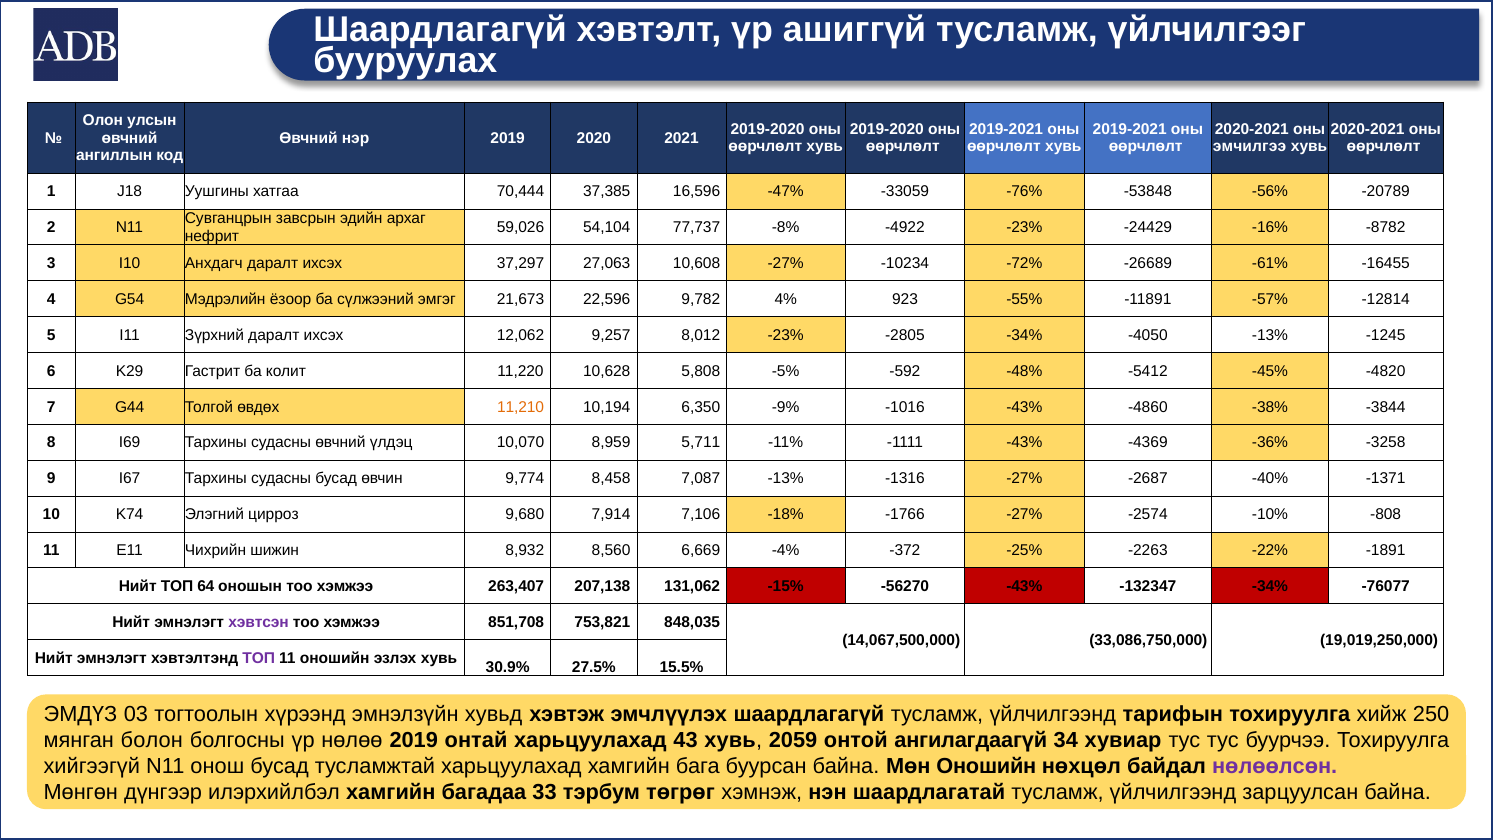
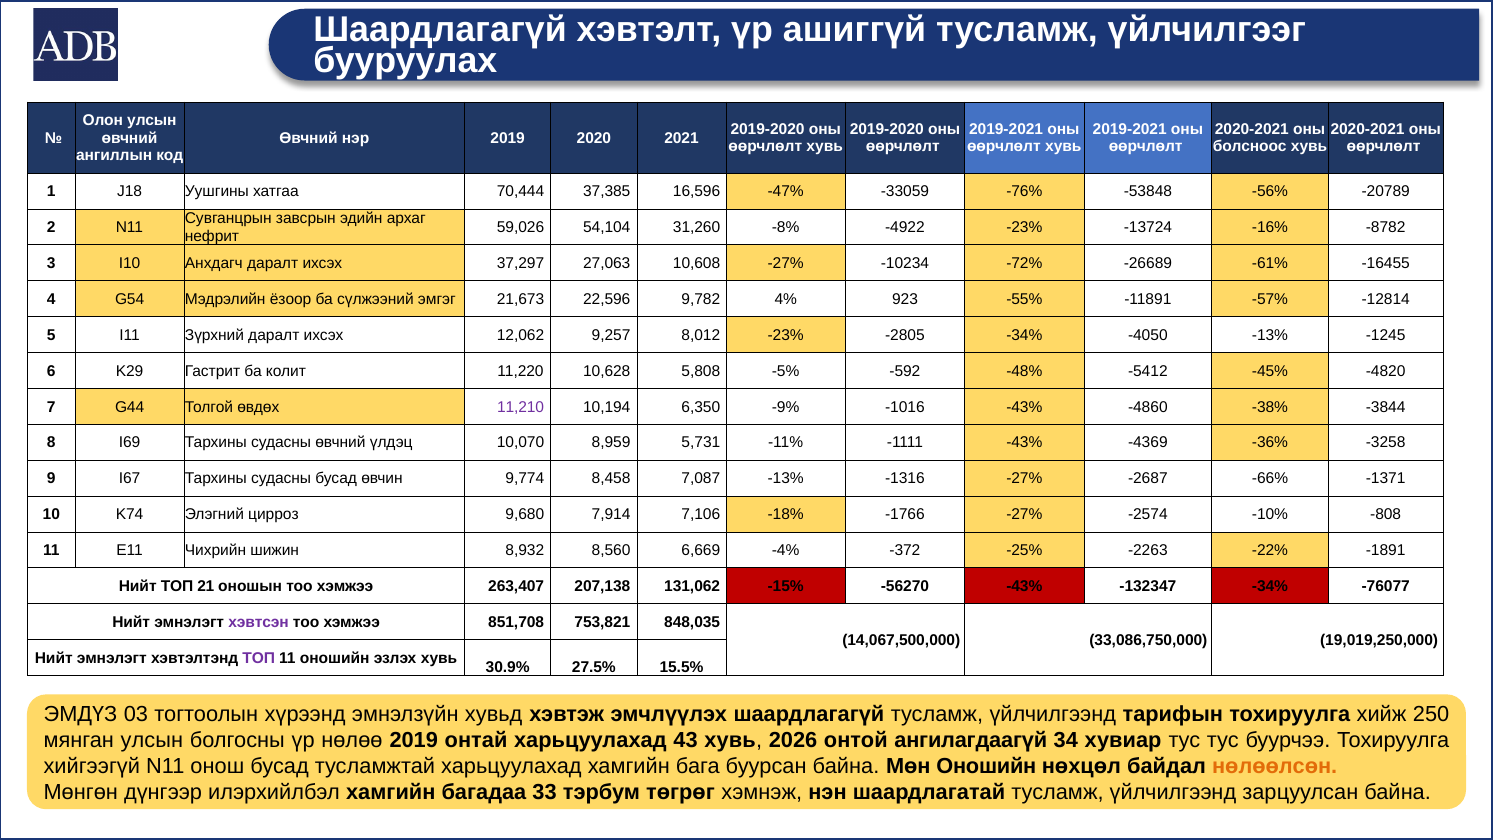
эмчилгээ: эмчилгээ -> болсноос
77,737: 77,737 -> 31,260
-24429: -24429 -> -13724
11,210 colour: orange -> purple
5,711: 5,711 -> 5,731
-40%: -40% -> -66%
64: 64 -> 21
мянган болон: болон -> улсын
2059: 2059 -> 2026
нөлөөлсөн colour: purple -> orange
